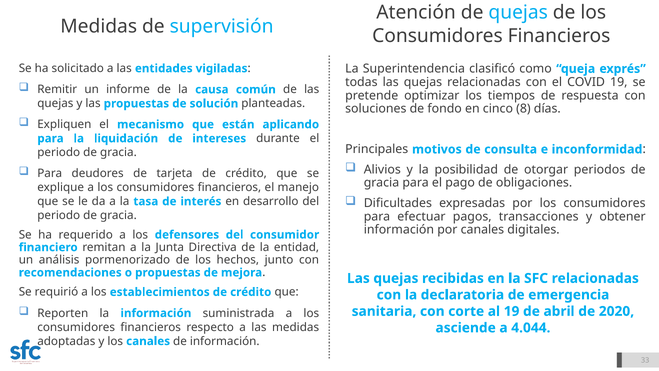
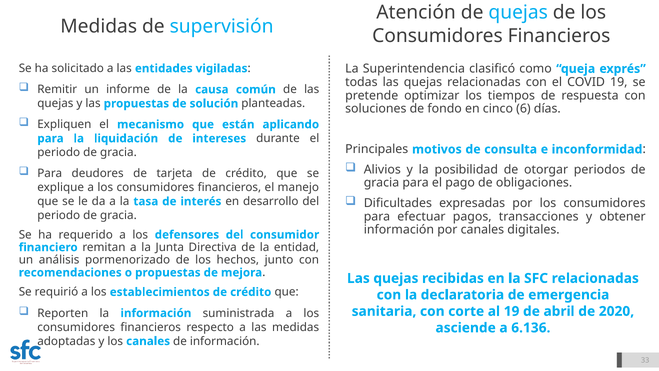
8: 8 -> 6
4.044: 4.044 -> 6.136
